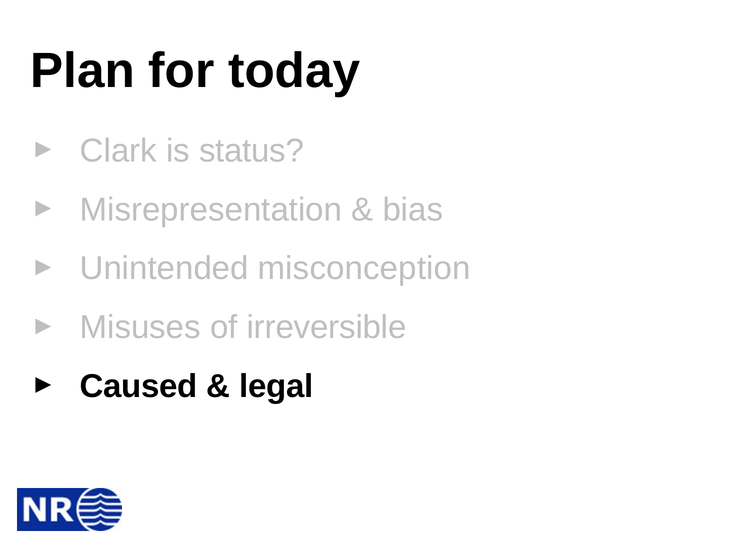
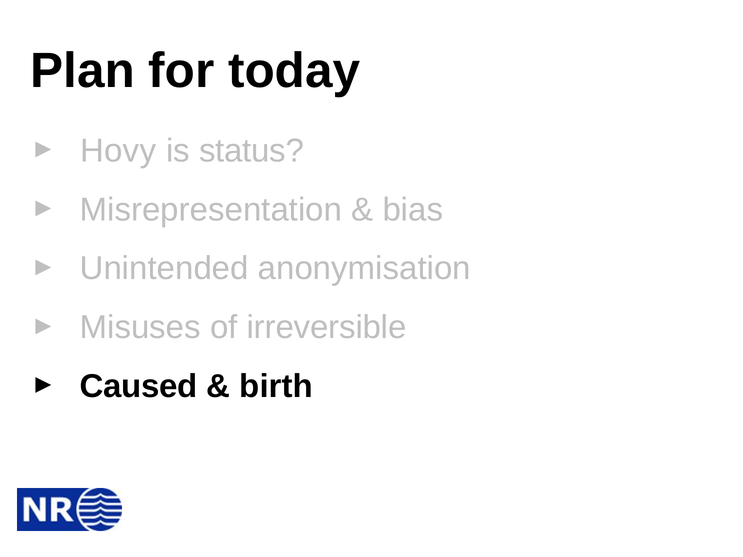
Clark: Clark -> Hovy
misconception: misconception -> anonymisation
legal: legal -> birth
